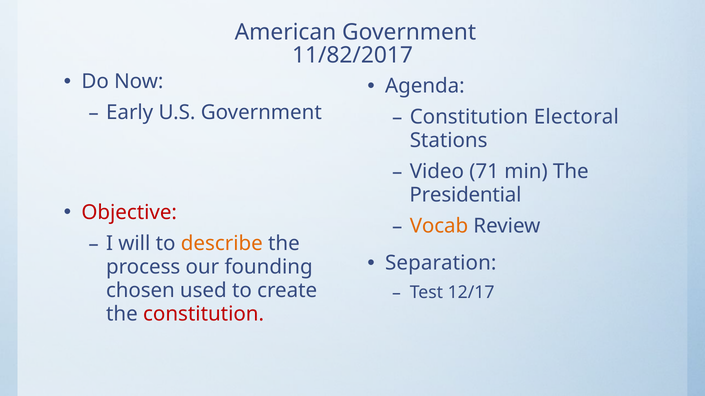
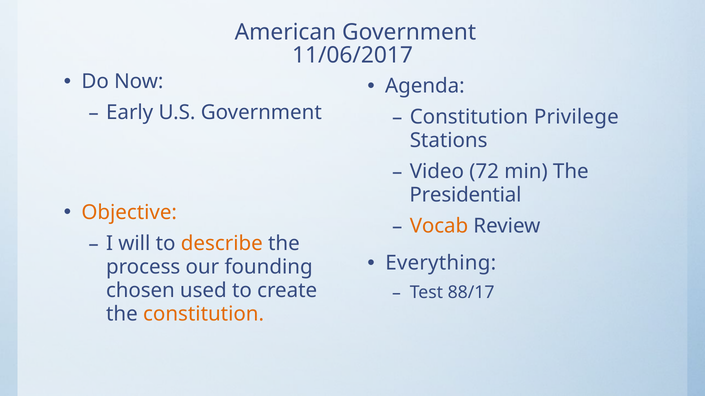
11/82/2017: 11/82/2017 -> 11/06/2017
Electoral: Electoral -> Privilege
71: 71 -> 72
Objective colour: red -> orange
Separation: Separation -> Everything
12/17: 12/17 -> 88/17
constitution at (204, 314) colour: red -> orange
